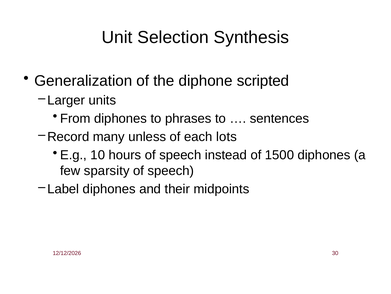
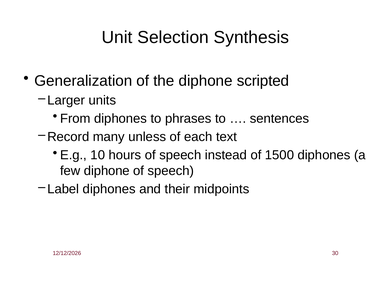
lots: lots -> text
few sparsity: sparsity -> diphone
